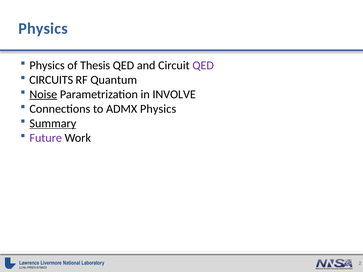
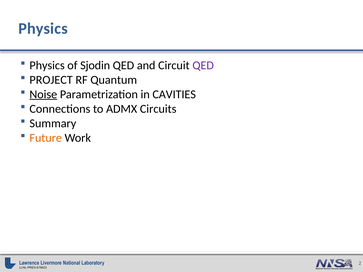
Thesis: Thesis -> Sjodin
CIRCUITS: CIRCUITS -> PROJECT
INVOLVE: INVOLVE -> CAVITIES
ADMX Physics: Physics -> Circuits
Summary underline: present -> none
Future colour: purple -> orange
